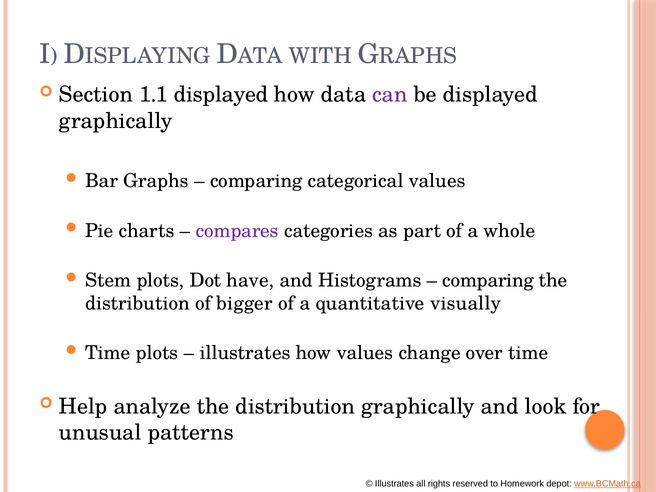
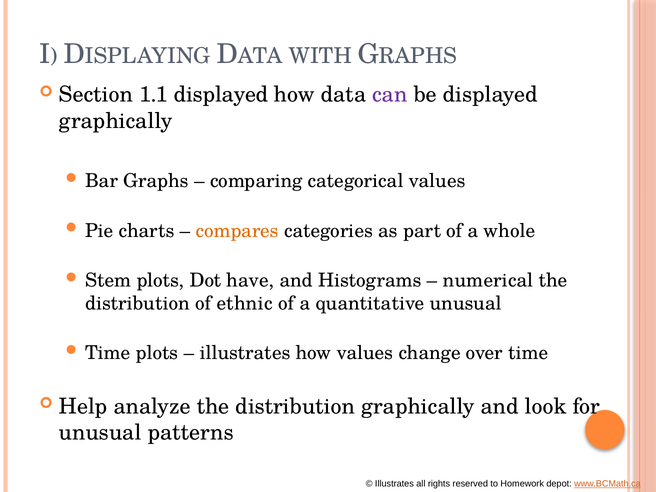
compares colour: purple -> orange
comparing at (488, 280): comparing -> numerical
bigger: bigger -> ethnic
quantitative visually: visually -> unusual
